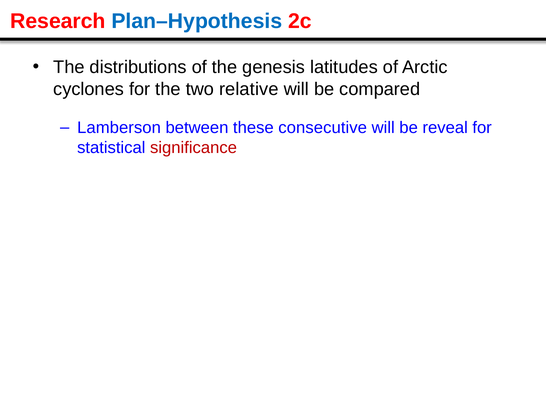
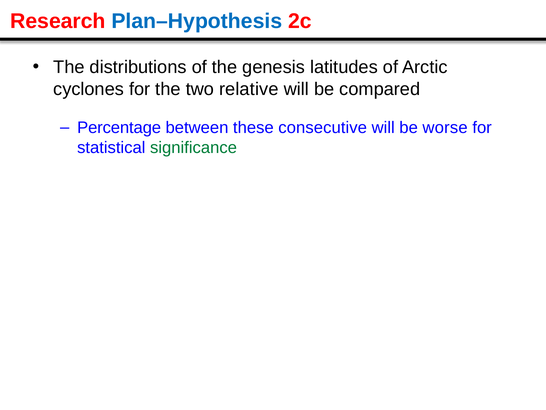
Lamberson: Lamberson -> Percentage
reveal: reveal -> worse
significance colour: red -> green
